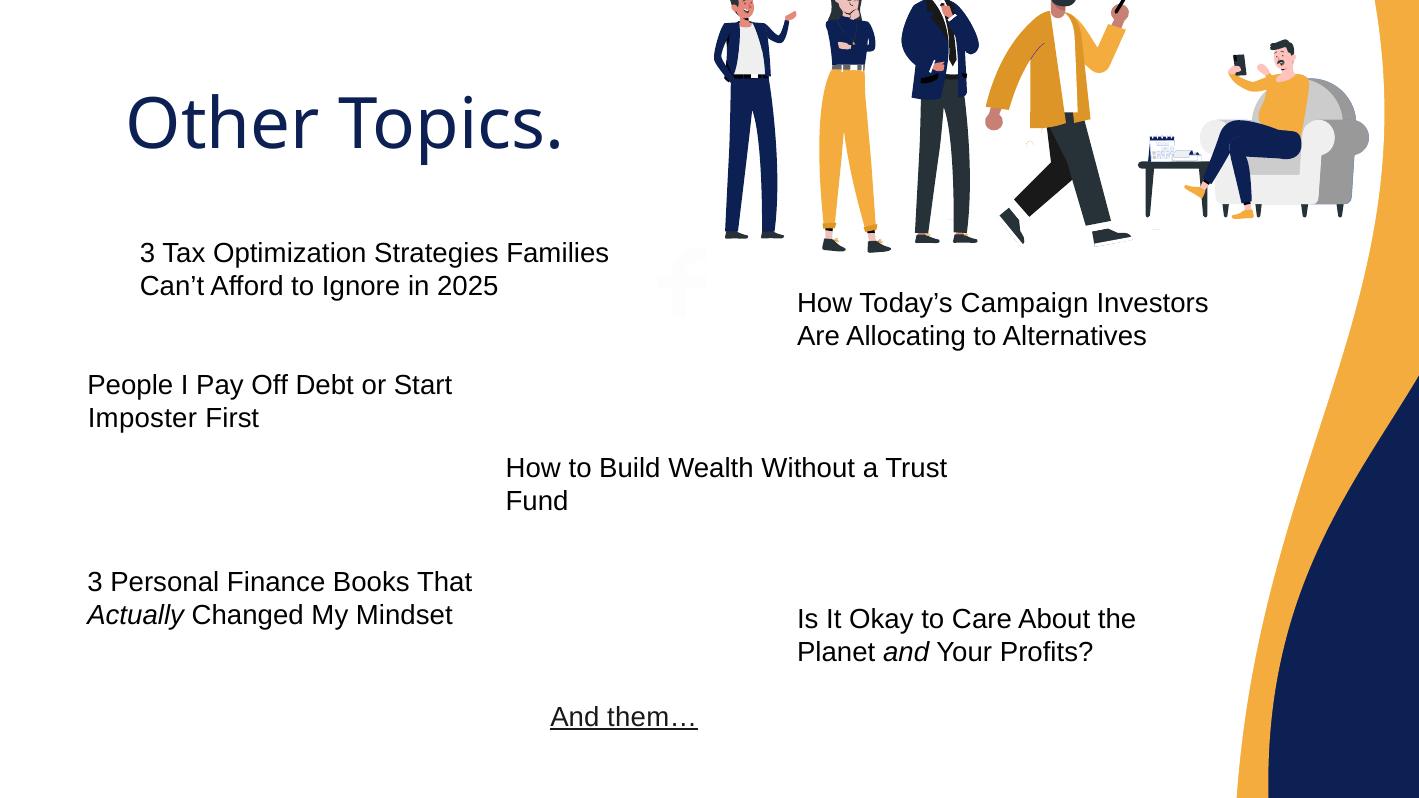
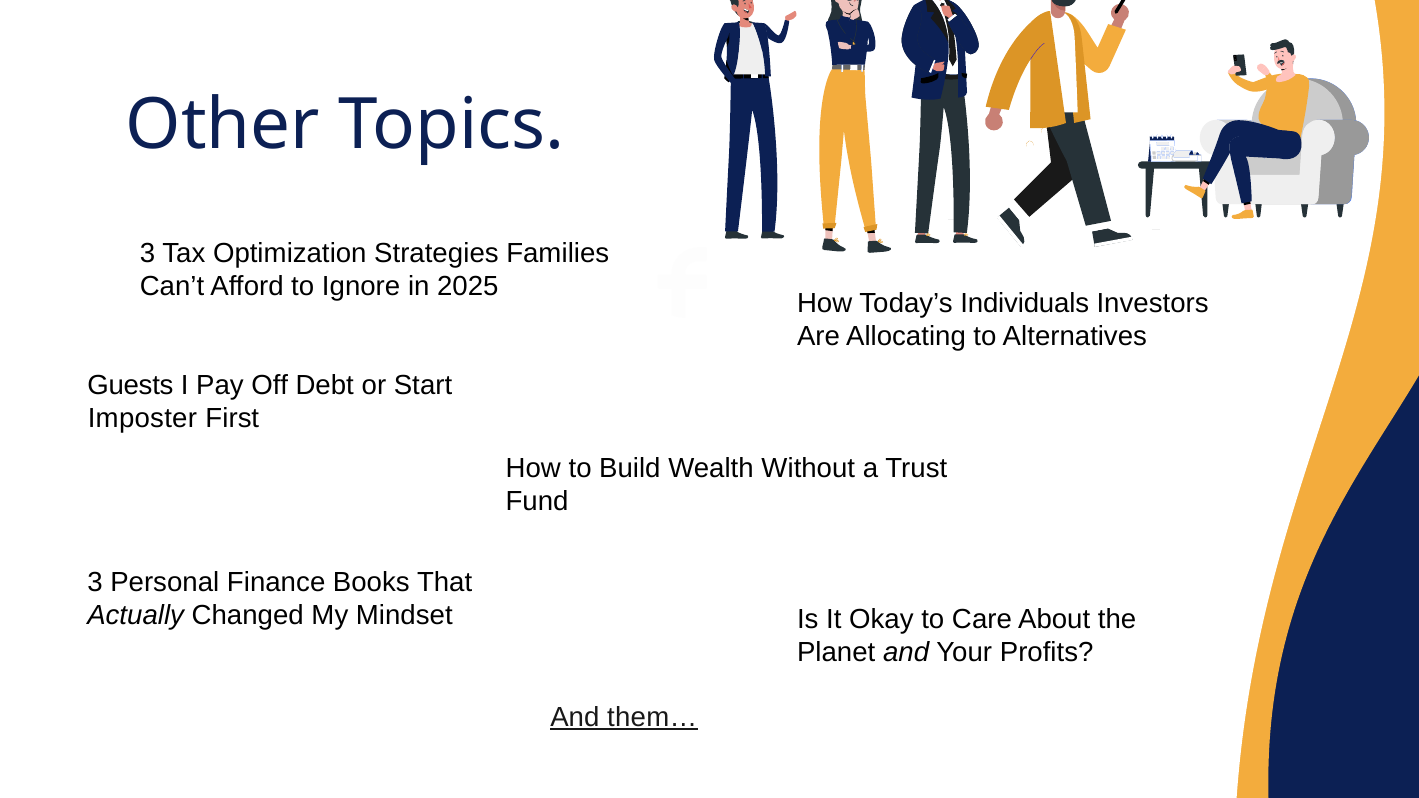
Campaign: Campaign -> Individuals
People: People -> Guests
